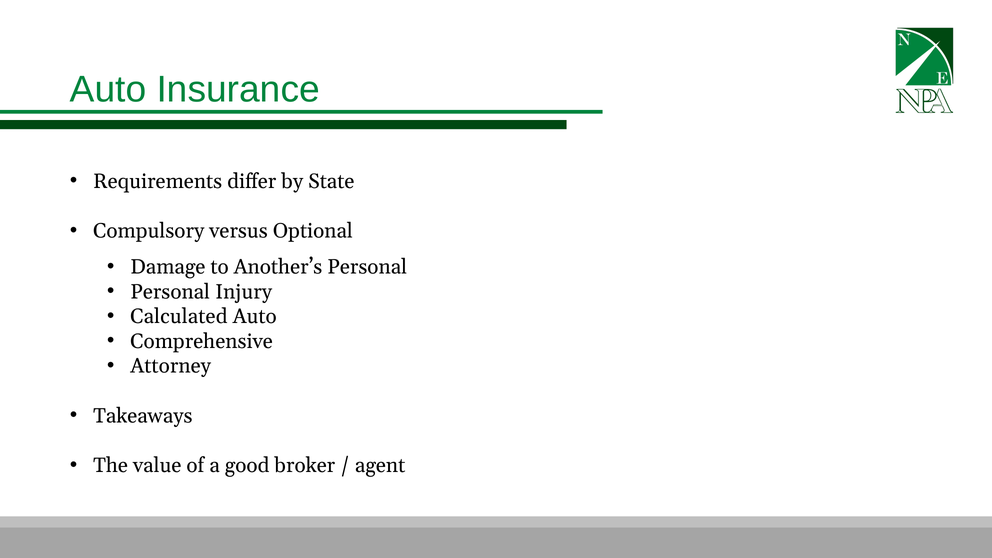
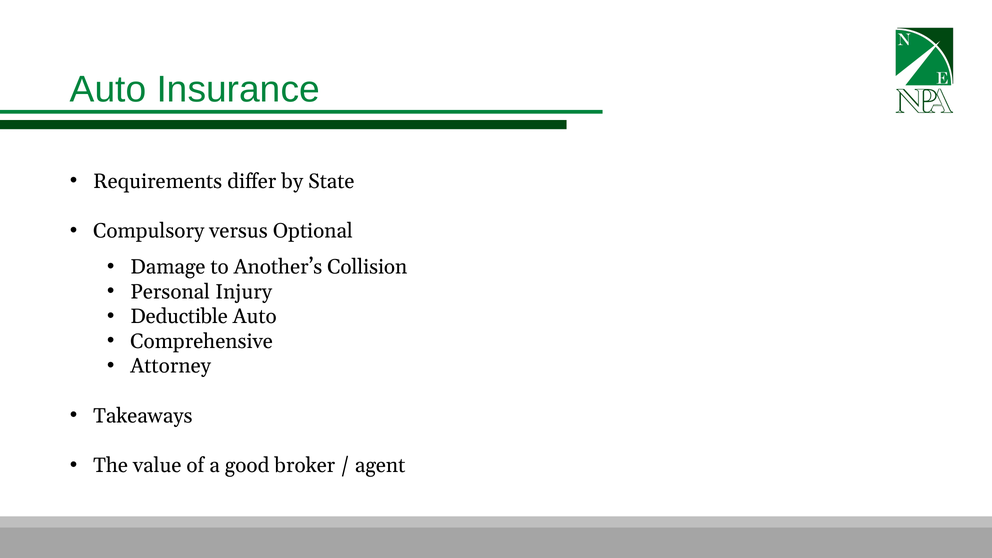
Another’s Personal: Personal -> Collision
Calculated: Calculated -> Deductible
